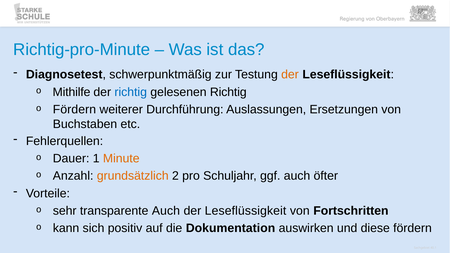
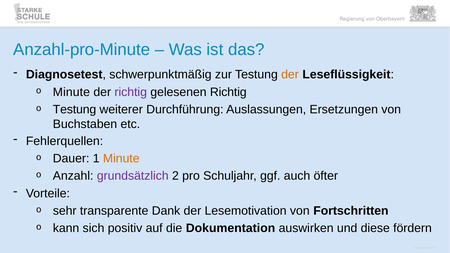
Richtig-pro-Minute: Richtig-pro-Minute -> Anzahl-pro-Minute
Mithilfe at (72, 92): Mithilfe -> Minute
richtig at (131, 92) colour: blue -> purple
Fördern at (74, 109): Fördern -> Testung
grundsätzlich colour: orange -> purple
transparente Auch: Auch -> Dank
Leseflüssigkeit at (246, 211): Leseflüssigkeit -> Lesemotivation
